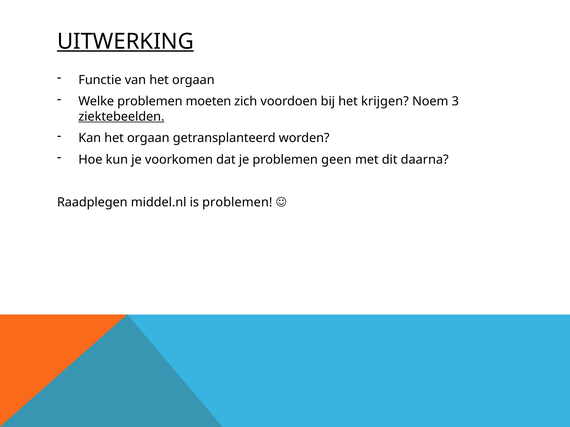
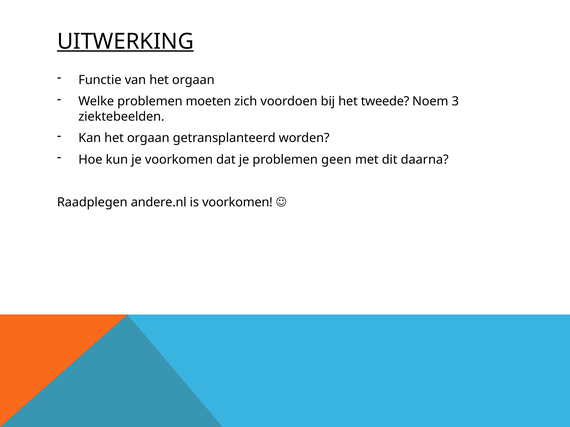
krijgen: krijgen -> tweede
ziektebeelden underline: present -> none
middel.nl: middel.nl -> andere.nl
is problemen: problemen -> voorkomen
